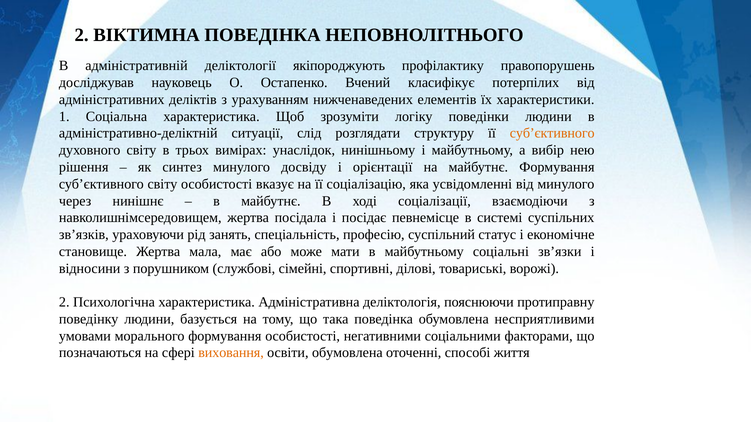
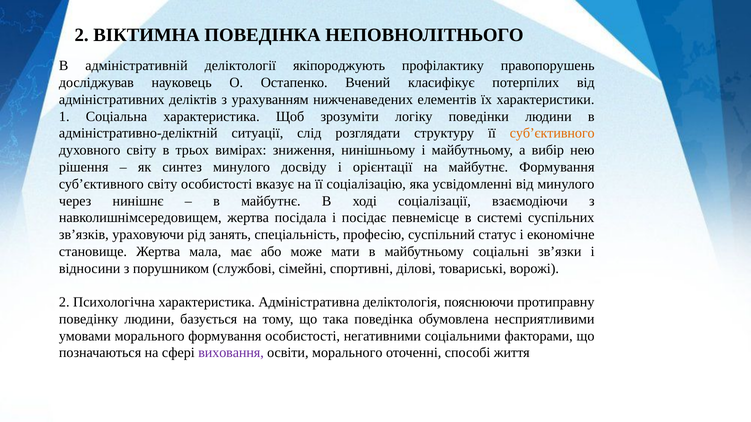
унаслідок: унаслідок -> зниження
виховання colour: orange -> purple
освіти обумовлена: обумовлена -> морального
